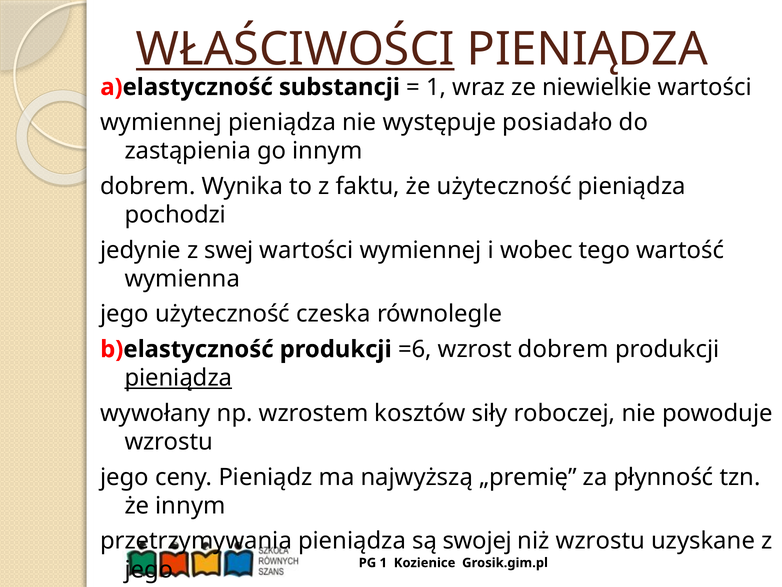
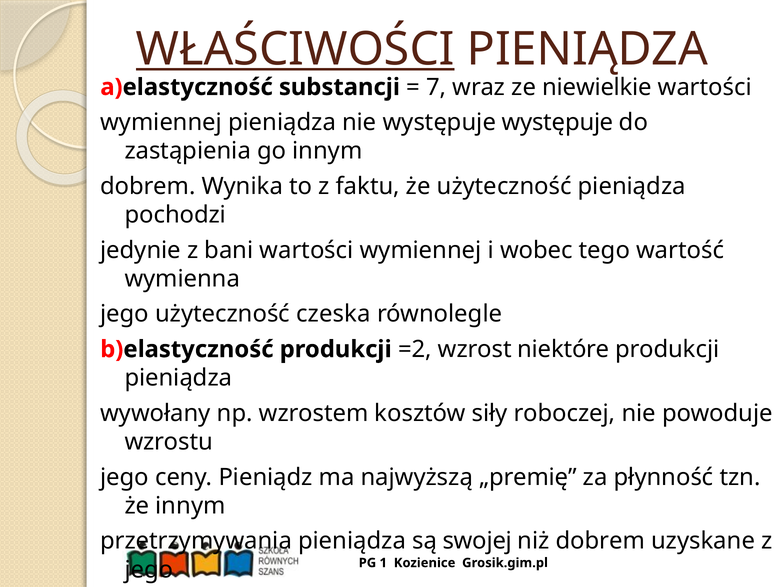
1 at (436, 87): 1 -> 7
występuje posiadało: posiadało -> występuje
z swej: swej -> bani
=6: =6 -> =2
wzrost dobrem: dobrem -> niektóre
pieniądza at (178, 378) underline: present -> none
niż wzrostu: wzrostu -> dobrem
